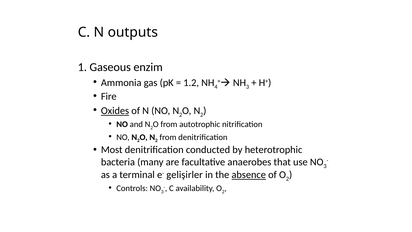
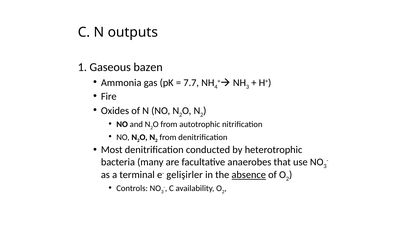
enzim: enzim -> bazen
1.2: 1.2 -> 7.7
Oxides underline: present -> none
